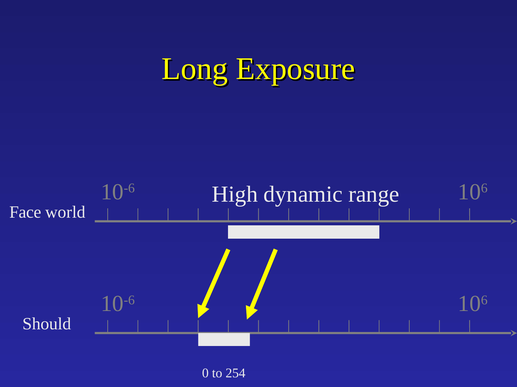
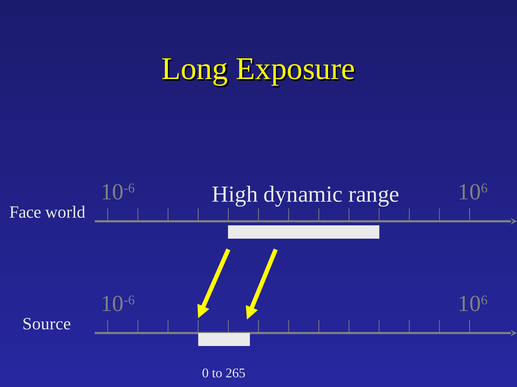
Should: Should -> Source
254: 254 -> 265
